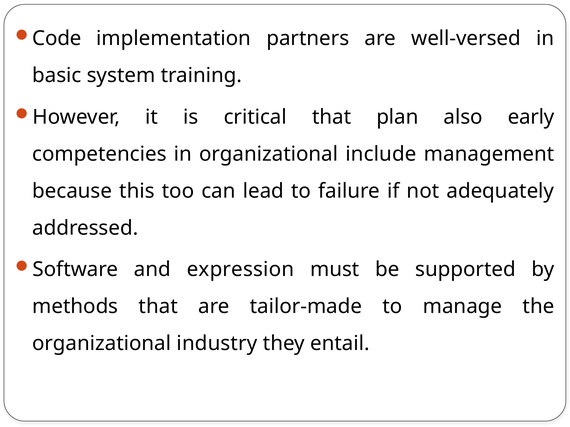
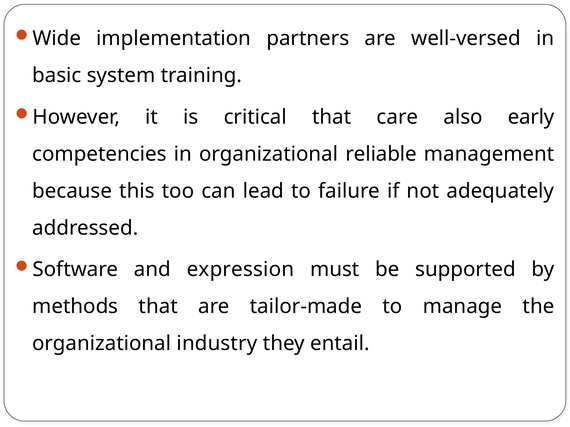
Code: Code -> Wide
plan: plan -> care
include: include -> reliable
